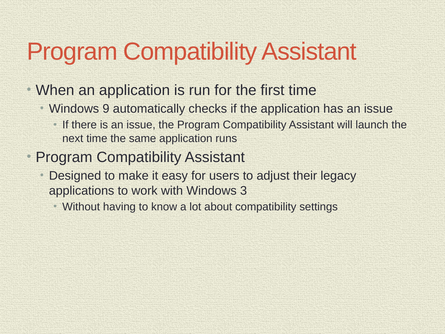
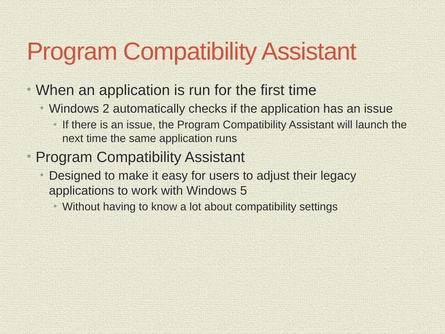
9: 9 -> 2
3: 3 -> 5
